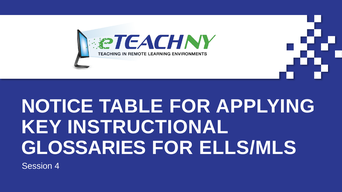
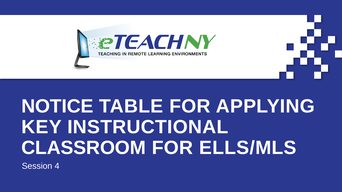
GLOSSARIES: GLOSSARIES -> CLASSROOM
